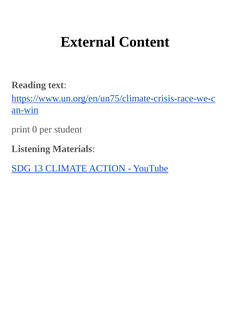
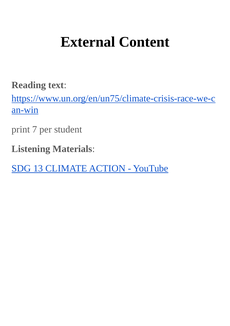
0: 0 -> 7
